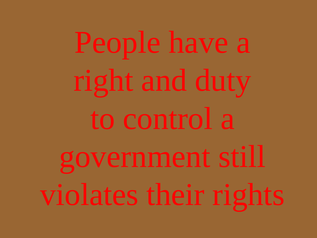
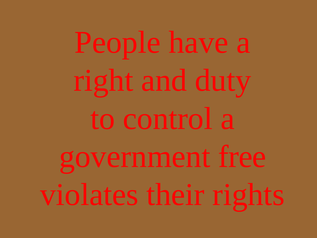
still: still -> free
